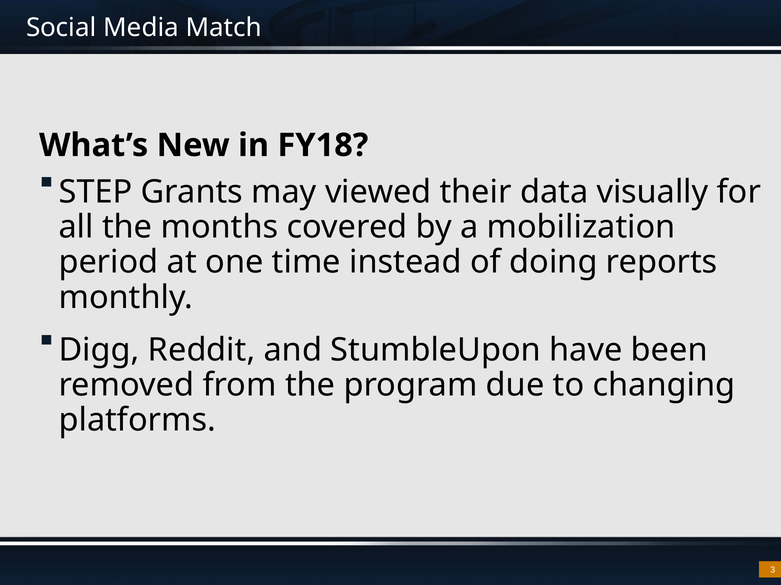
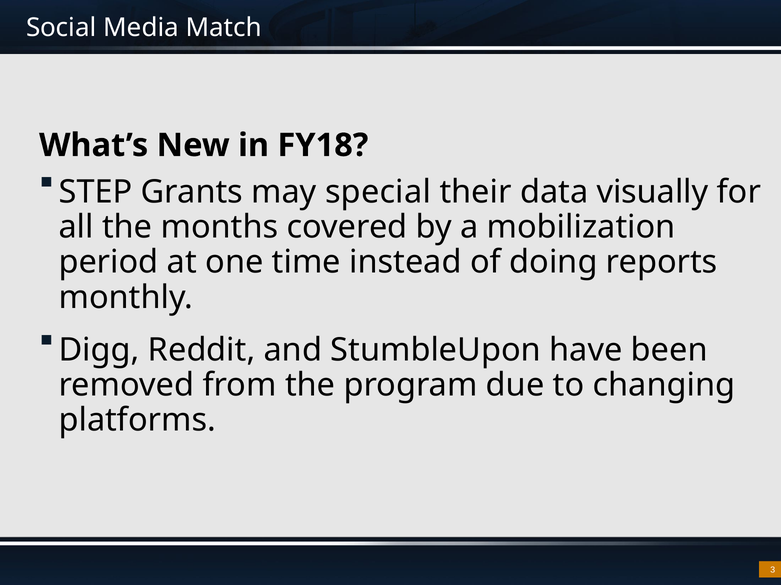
viewed: viewed -> special
